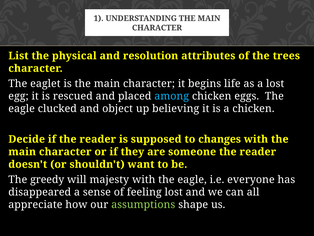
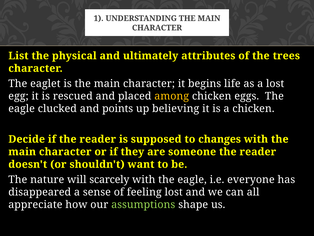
resolution: resolution -> ultimately
among colour: light blue -> yellow
object: object -> points
greedy: greedy -> nature
majesty: majesty -> scarcely
